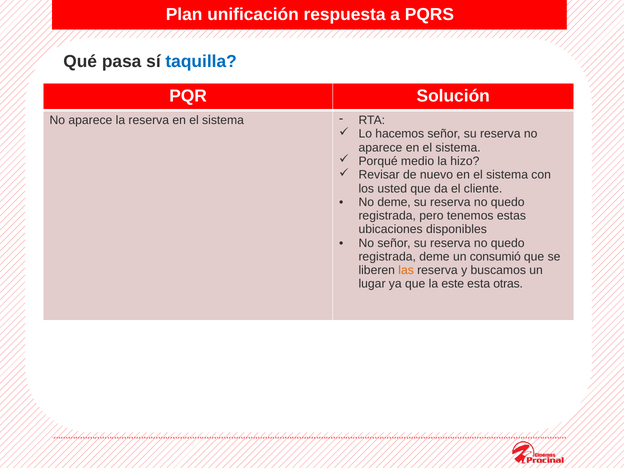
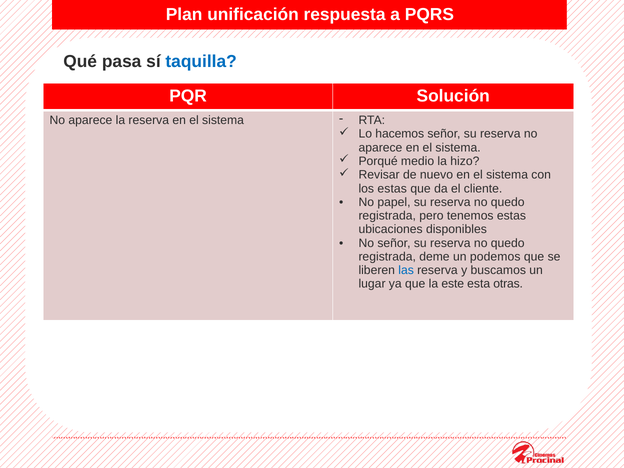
los usted: usted -> estas
No deme: deme -> papel
consumió: consumió -> podemos
las colour: orange -> blue
